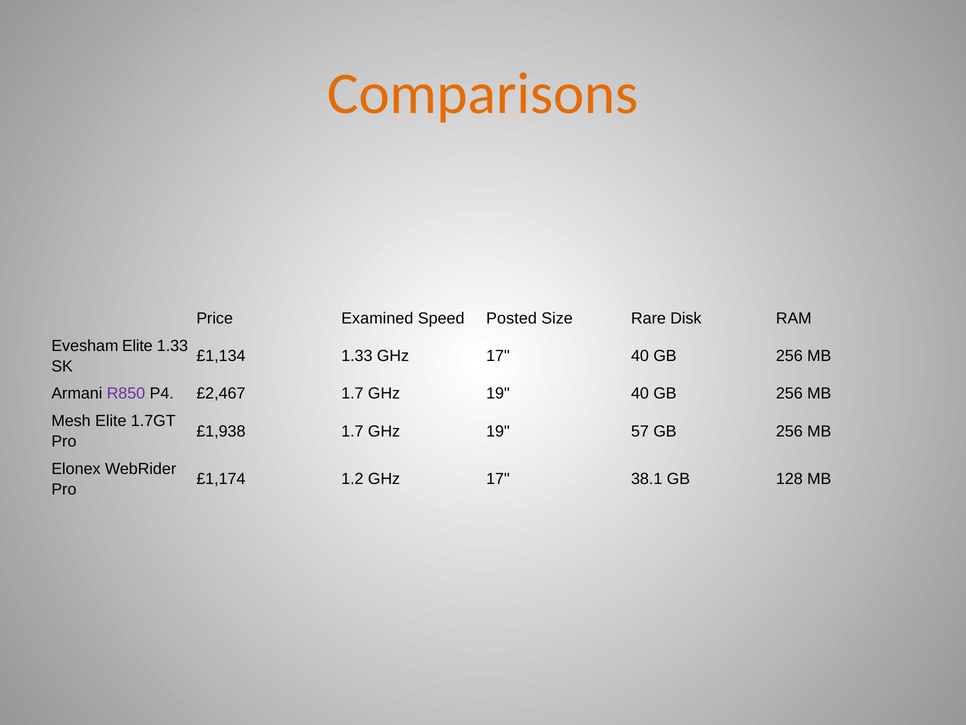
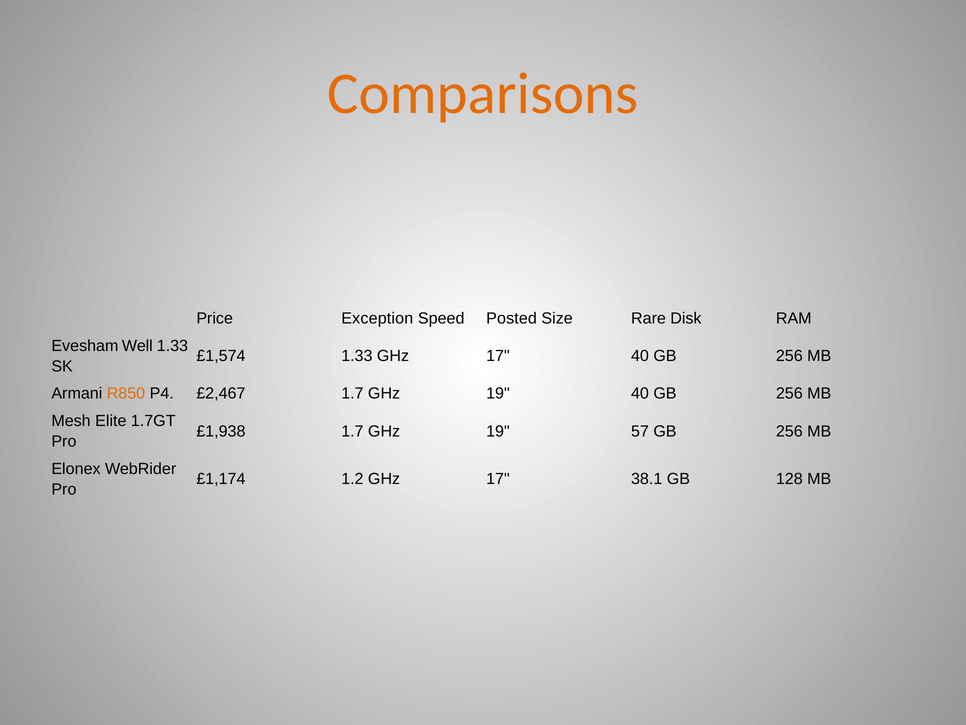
Examined: Examined -> Exception
Evesham Elite: Elite -> Well
£1,134: £1,134 -> £1,574
R850 colour: purple -> orange
